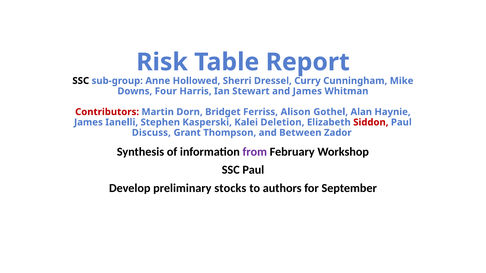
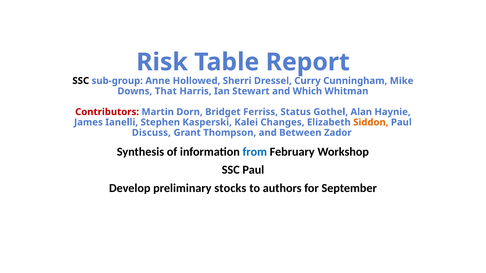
Four: Four -> That
and James: James -> Which
Alison: Alison -> Status
Deletion: Deletion -> Changes
Siddon colour: red -> orange
from colour: purple -> blue
